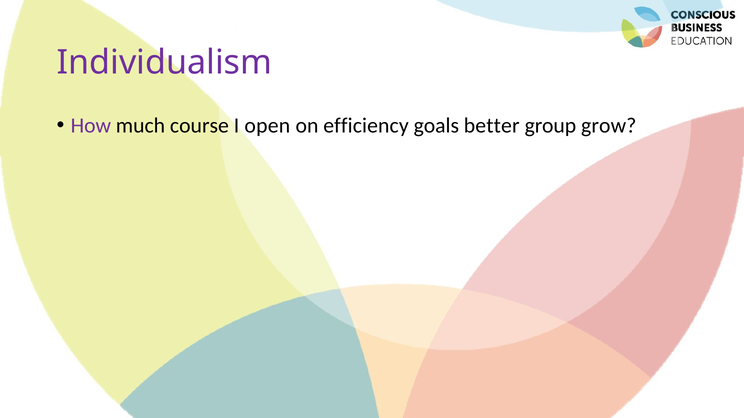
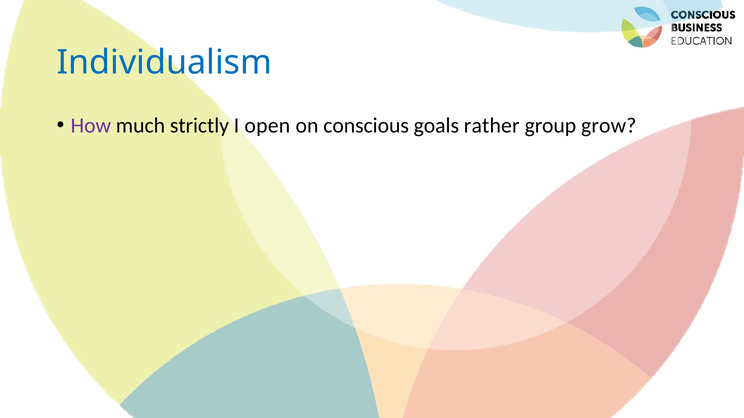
Individualism colour: purple -> blue
course: course -> strictly
efficiency: efficiency -> conscious
better: better -> rather
